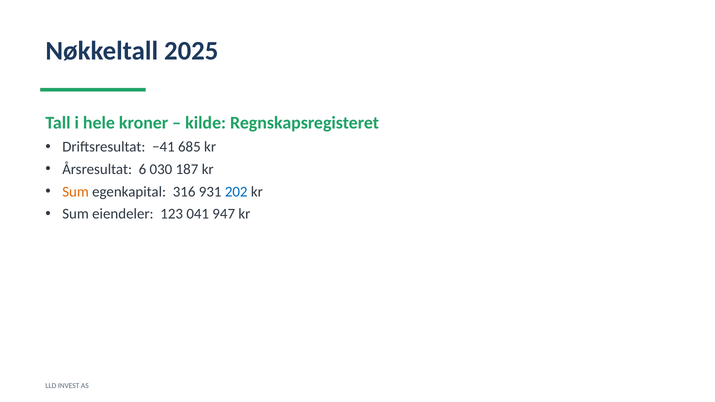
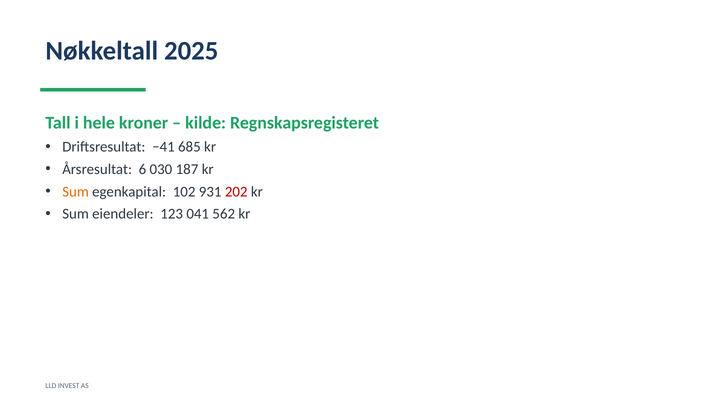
316: 316 -> 102
202 colour: blue -> red
947: 947 -> 562
